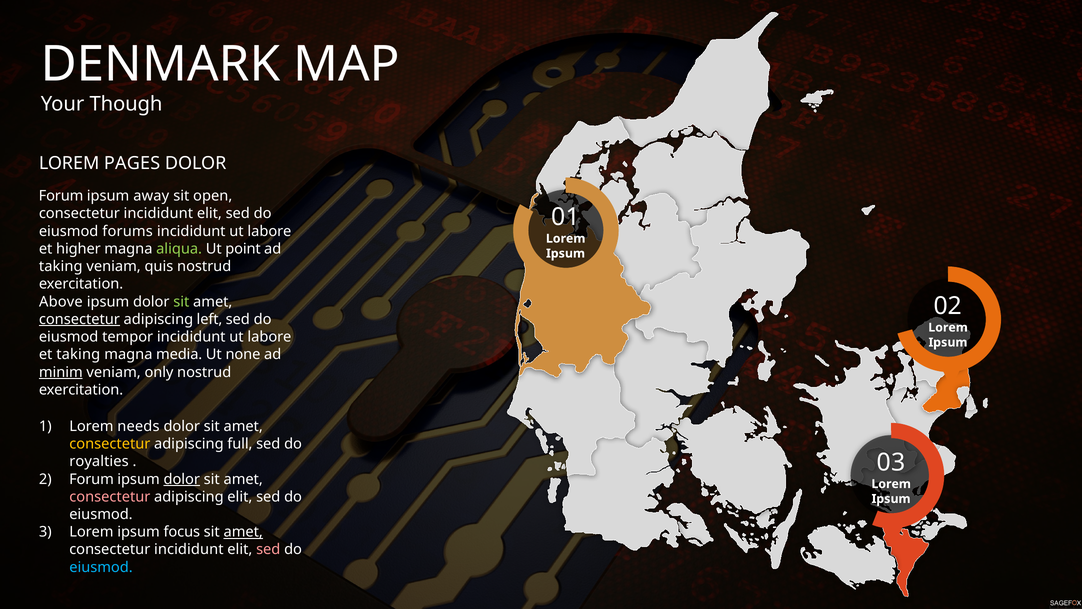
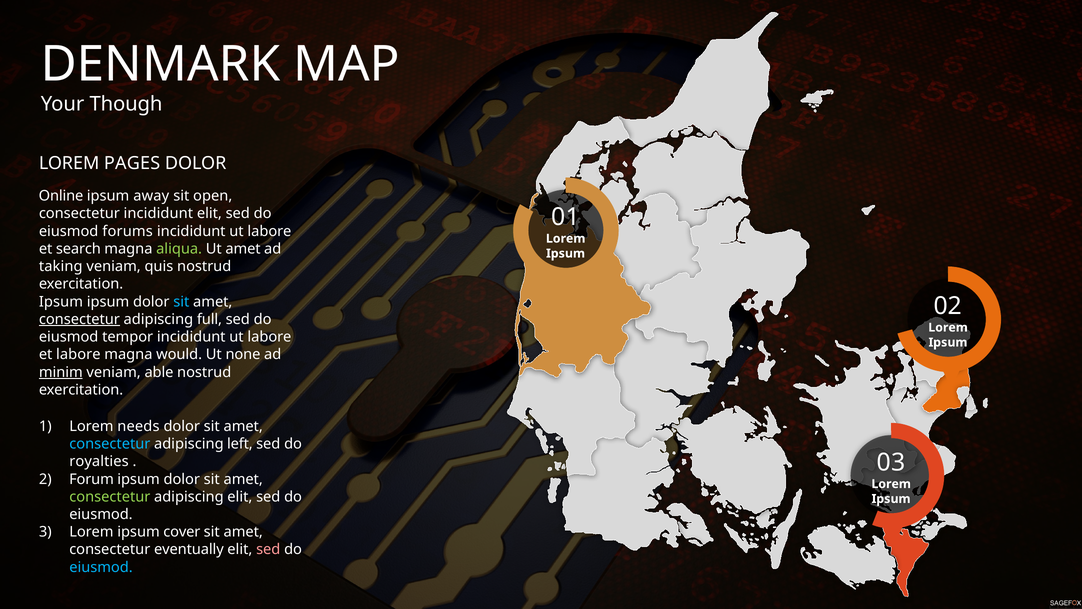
Forum at (61, 196): Forum -> Online
higher: higher -> search
Ut point: point -> amet
Above at (61, 302): Above -> Ipsum
sit at (181, 302) colour: light green -> light blue
left: left -> full
et taking: taking -> labore
media: media -> would
only: only -> able
consectetur at (110, 444) colour: yellow -> light blue
full: full -> left
dolor at (182, 479) underline: present -> none
consectetur at (110, 496) colour: pink -> light green
focus: focus -> cover
amet at (243, 532) underline: present -> none
incididunt at (189, 549): incididunt -> eventually
